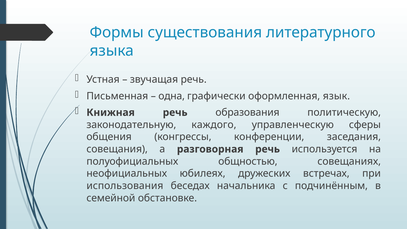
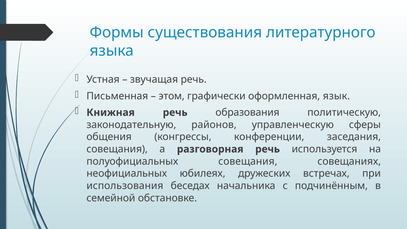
одна: одна -> этом
каждого: каждого -> районов
полуофициальных общностью: общностью -> совещания
